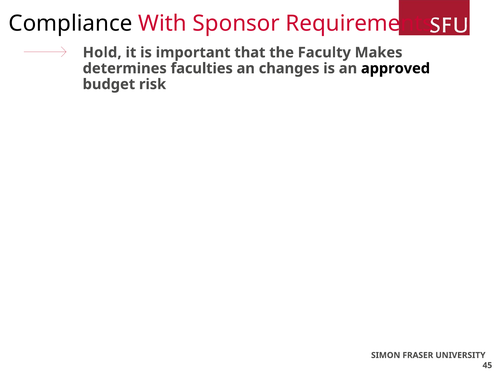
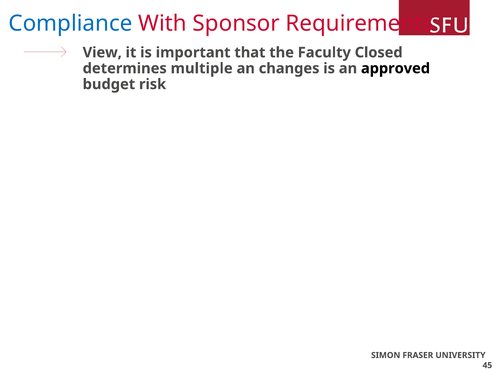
Compliance colour: black -> blue
Hold: Hold -> View
Makes: Makes -> Closed
faculties: faculties -> multiple
